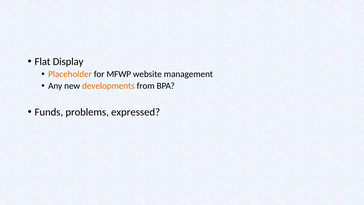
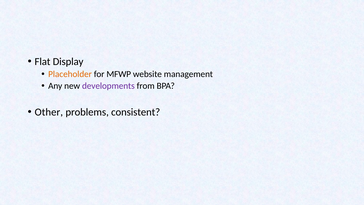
developments colour: orange -> purple
Funds: Funds -> Other
expressed: expressed -> consistent
